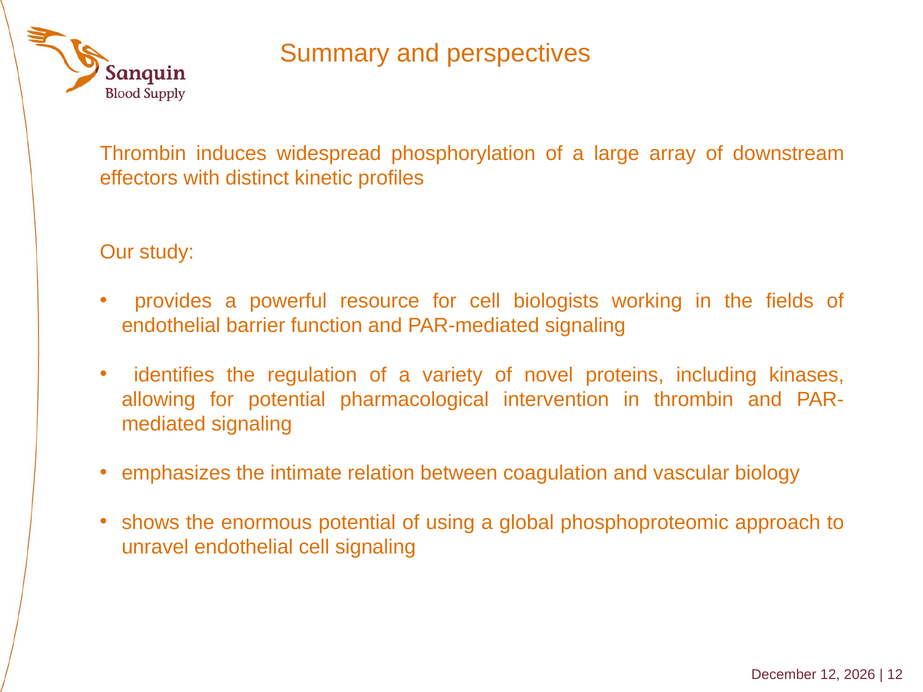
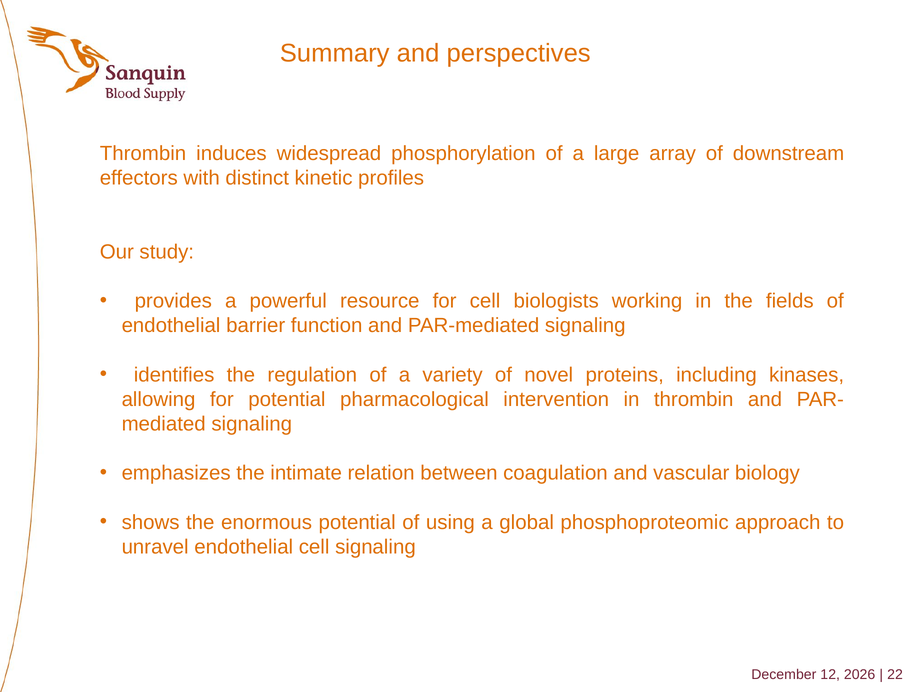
12 at (895, 675): 12 -> 22
